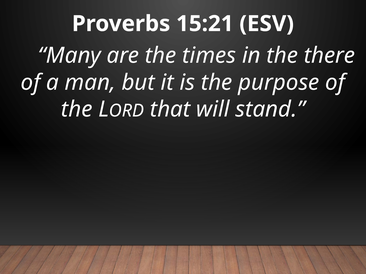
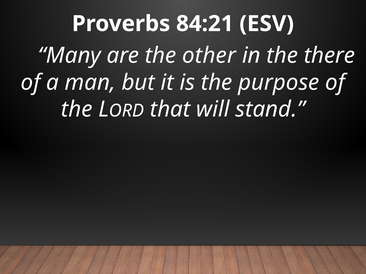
15:21: 15:21 -> 84:21
times: times -> other
